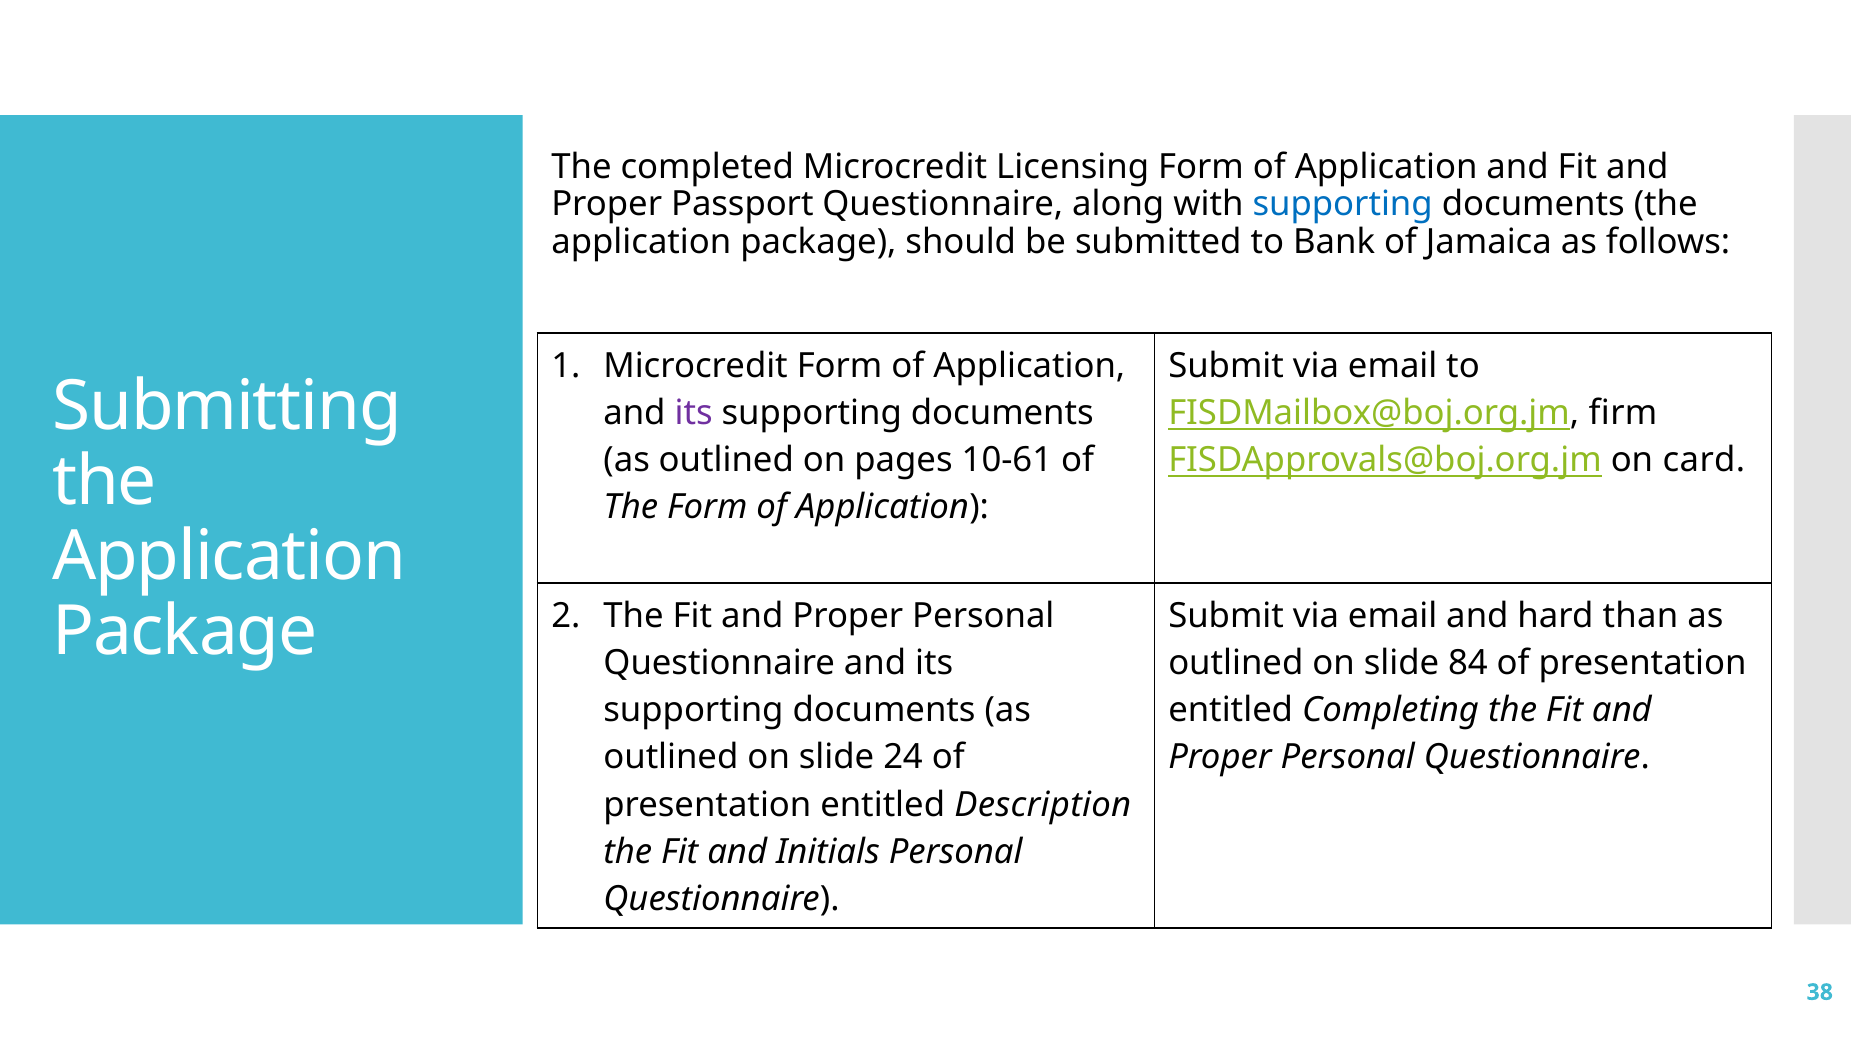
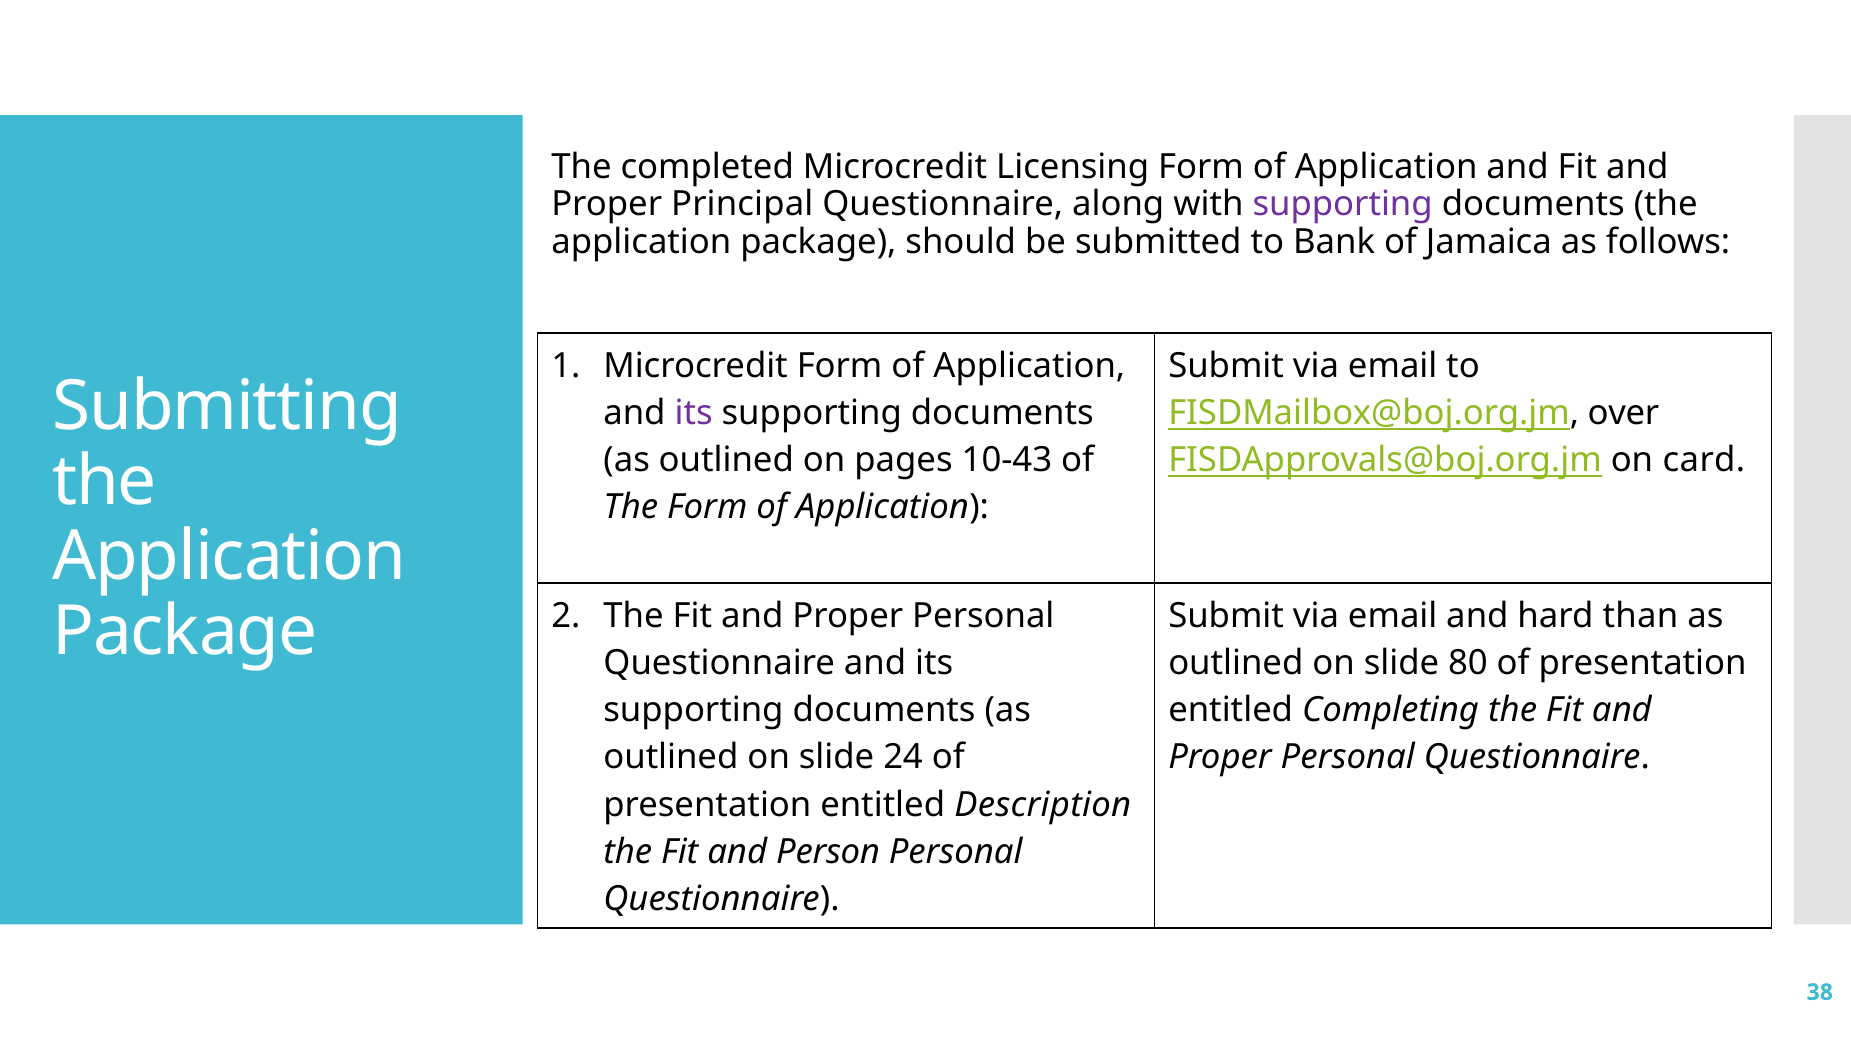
Passport: Passport -> Principal
supporting at (1343, 204) colour: blue -> purple
firm: firm -> over
10-61: 10-61 -> 10-43
84: 84 -> 80
Initials: Initials -> Person
